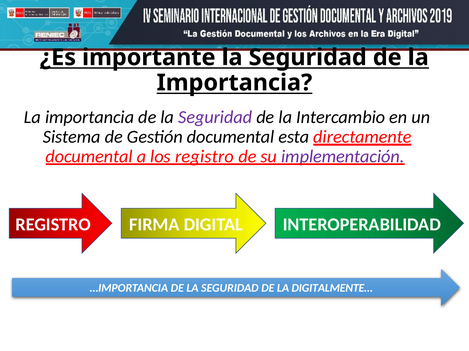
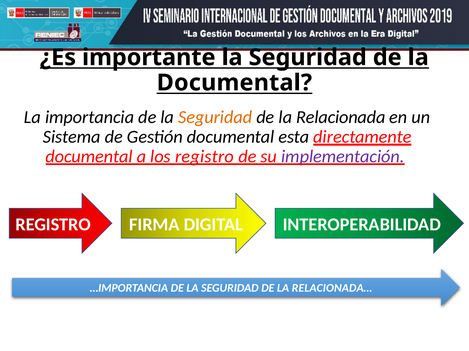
Importancia at (234, 83): Importancia -> Documental
Seguridad at (215, 117) colour: purple -> orange
Intercambio: Intercambio -> Relacionada
DIGITALMENTE…: DIGITALMENTE… -> RELACIONADA…
